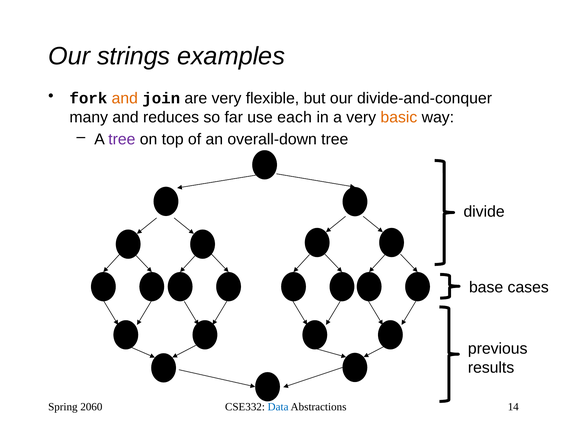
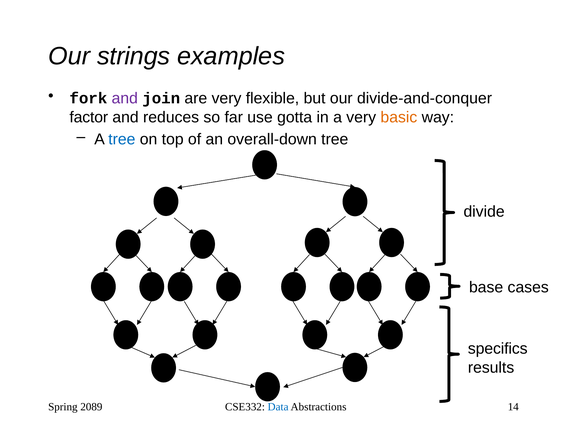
and at (125, 98) colour: orange -> purple
many: many -> factor
each: each -> gotta
tree at (122, 139) colour: purple -> blue
previous: previous -> specifics
2060: 2060 -> 2089
